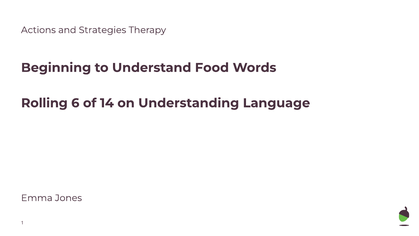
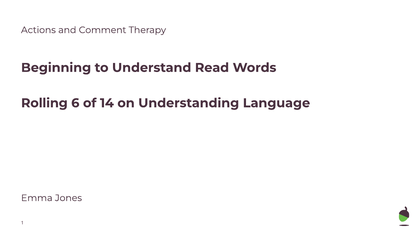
Strategies: Strategies -> Comment
Food: Food -> Read
